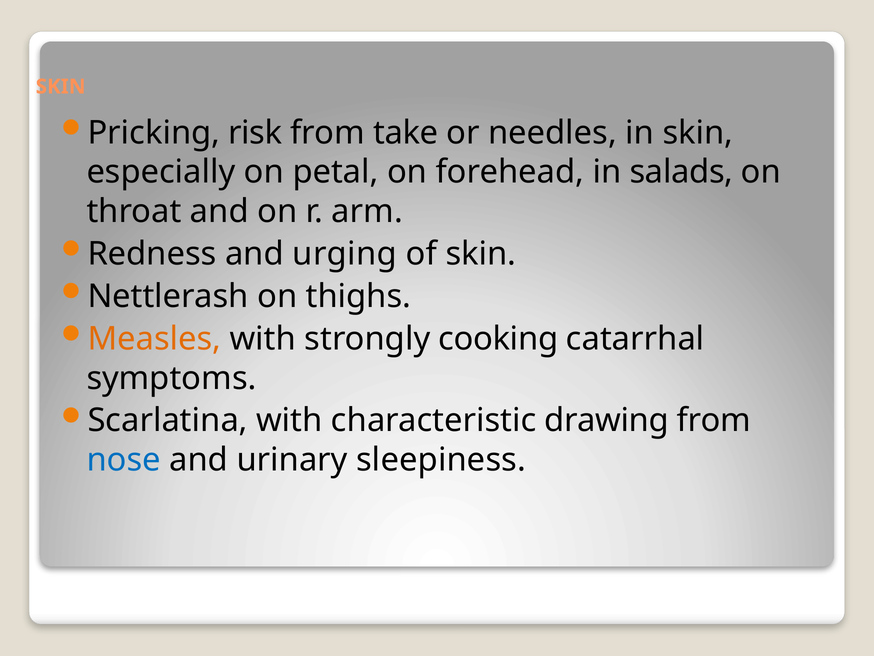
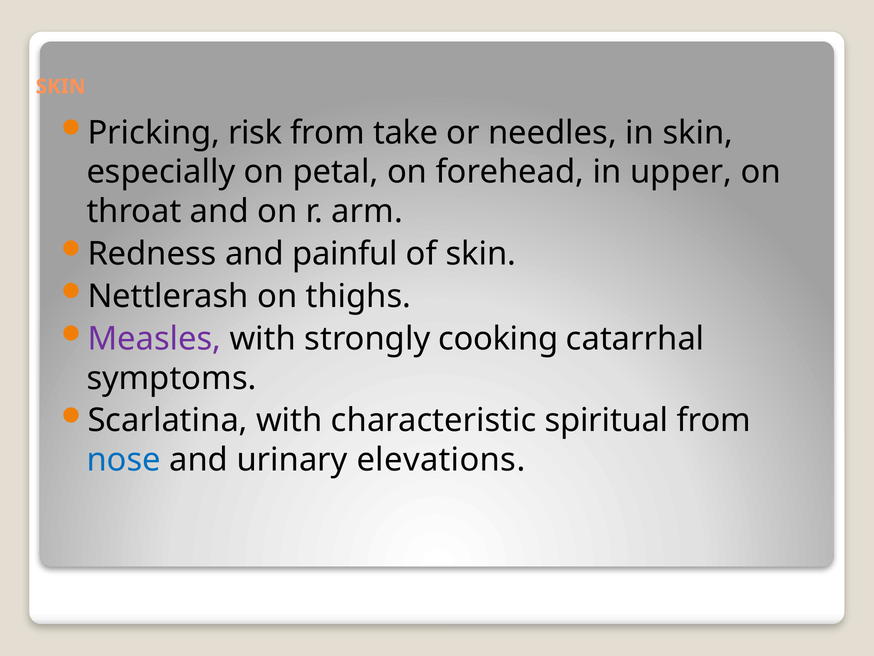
salads: salads -> upper
urging: urging -> painful
Measles colour: orange -> purple
drawing: drawing -> spiritual
sleepiness: sleepiness -> elevations
